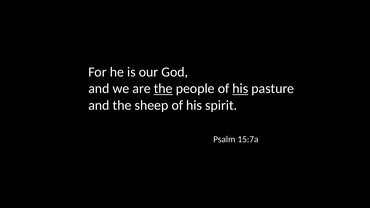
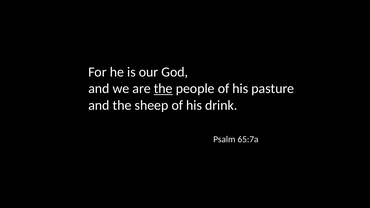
his at (240, 89) underline: present -> none
spirit: spirit -> drink
15:7a: 15:7a -> 65:7a
